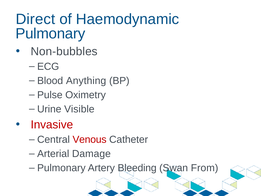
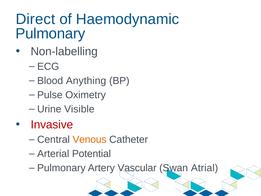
Non-bubbles: Non-bubbles -> Non-labelling
Venous colour: red -> orange
Damage: Damage -> Potential
Bleeding: Bleeding -> Vascular
From: From -> Atrial
